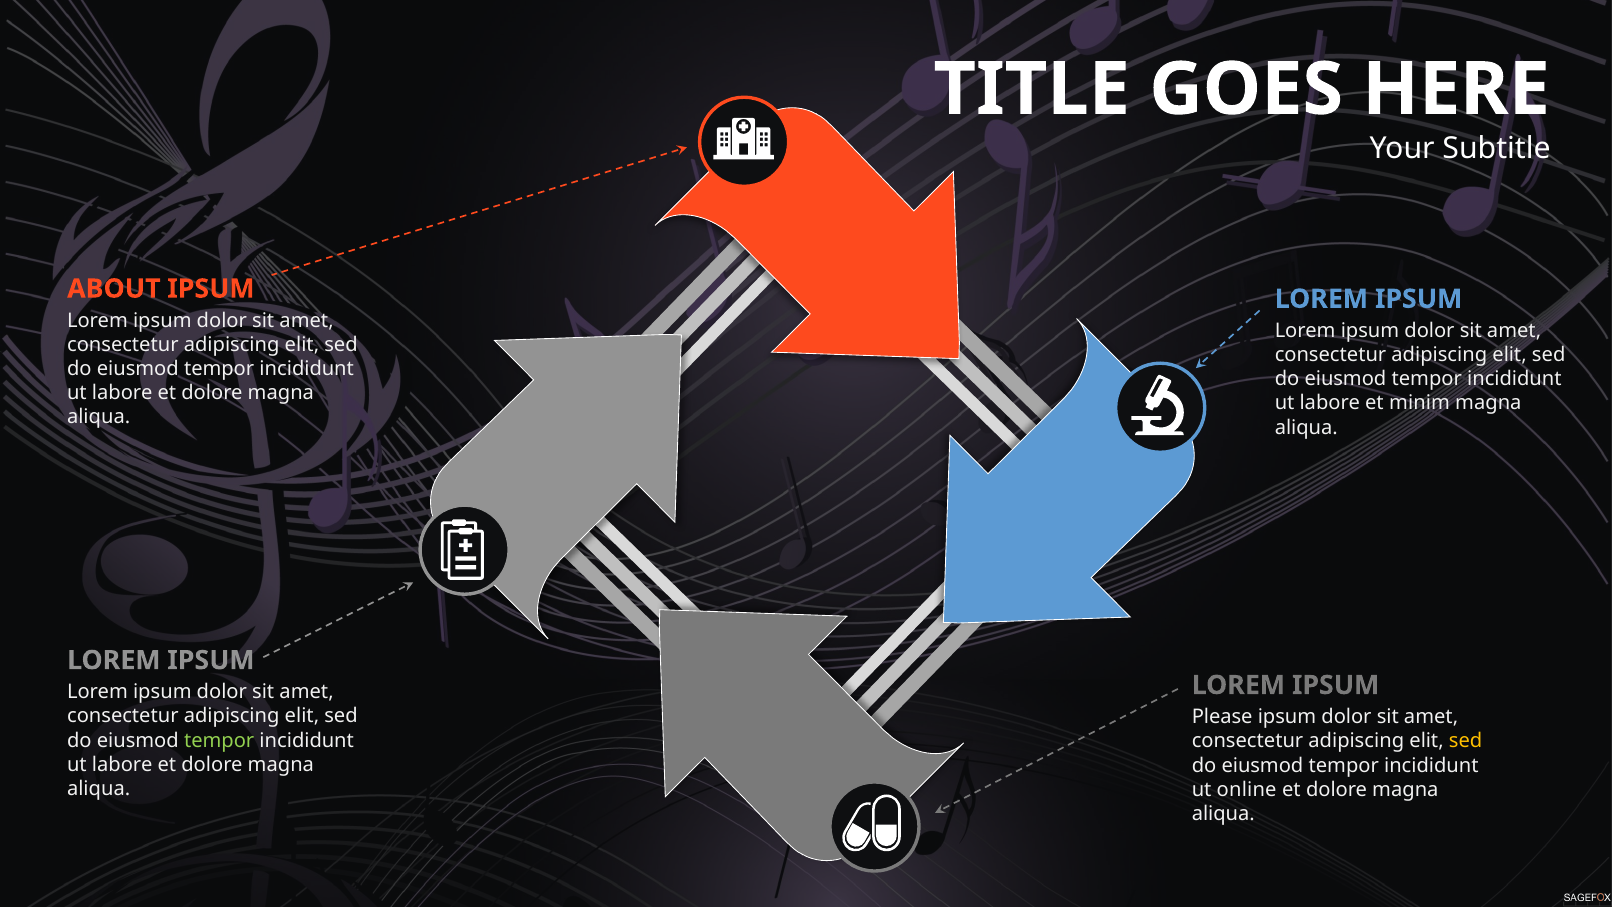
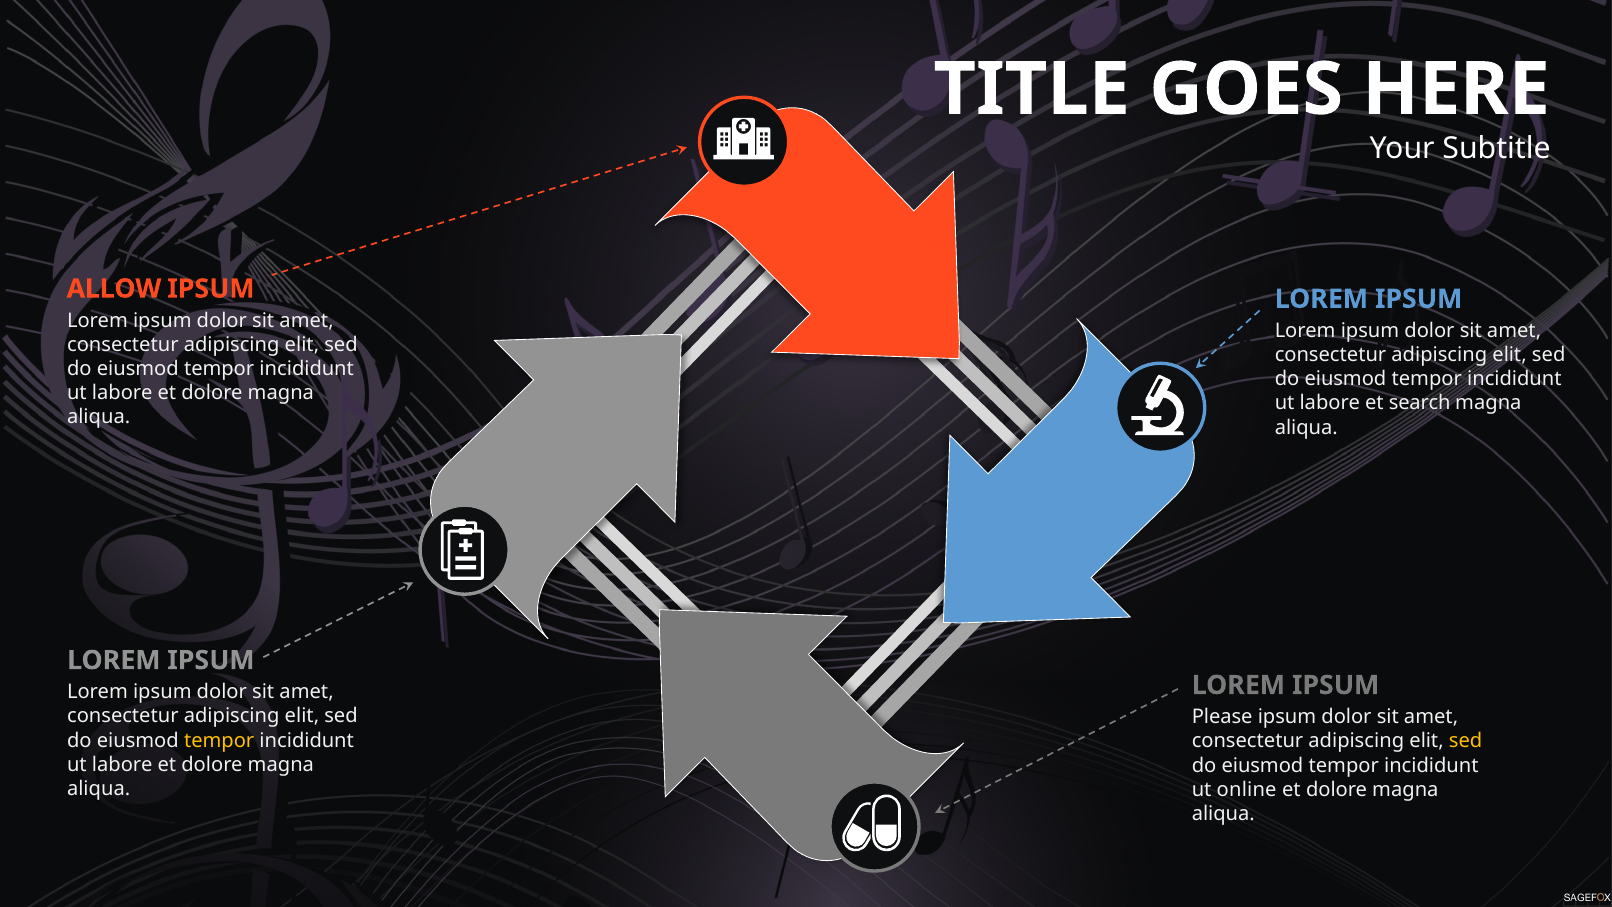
ABOUT: ABOUT -> ALLOW
minim: minim -> search
tempor at (219, 740) colour: light green -> yellow
